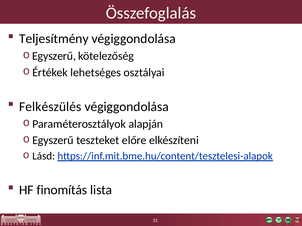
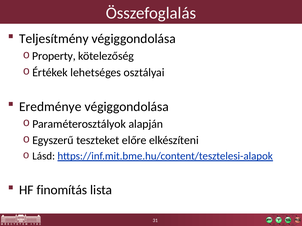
Egyszerű at (54, 56): Egyszerű -> Property
Felkészülés: Felkészülés -> Eredménye
